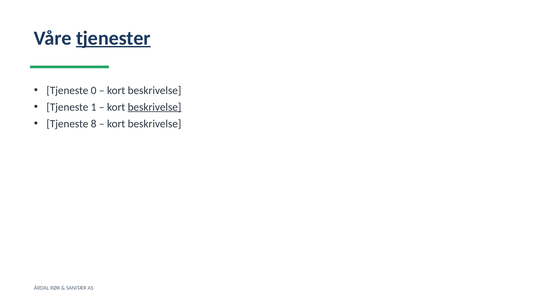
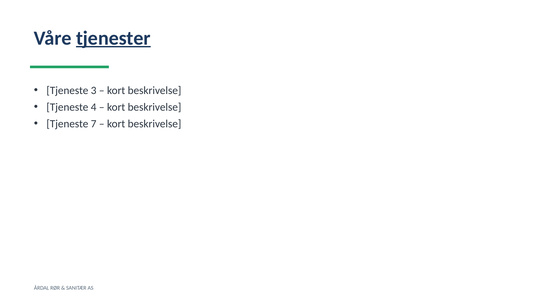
0: 0 -> 3
1: 1 -> 4
beskrivelse at (155, 107) underline: present -> none
8: 8 -> 7
